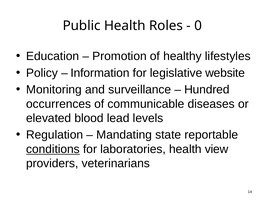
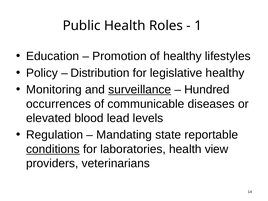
0: 0 -> 1
Information: Information -> Distribution
legislative website: website -> healthy
surveillance underline: none -> present
